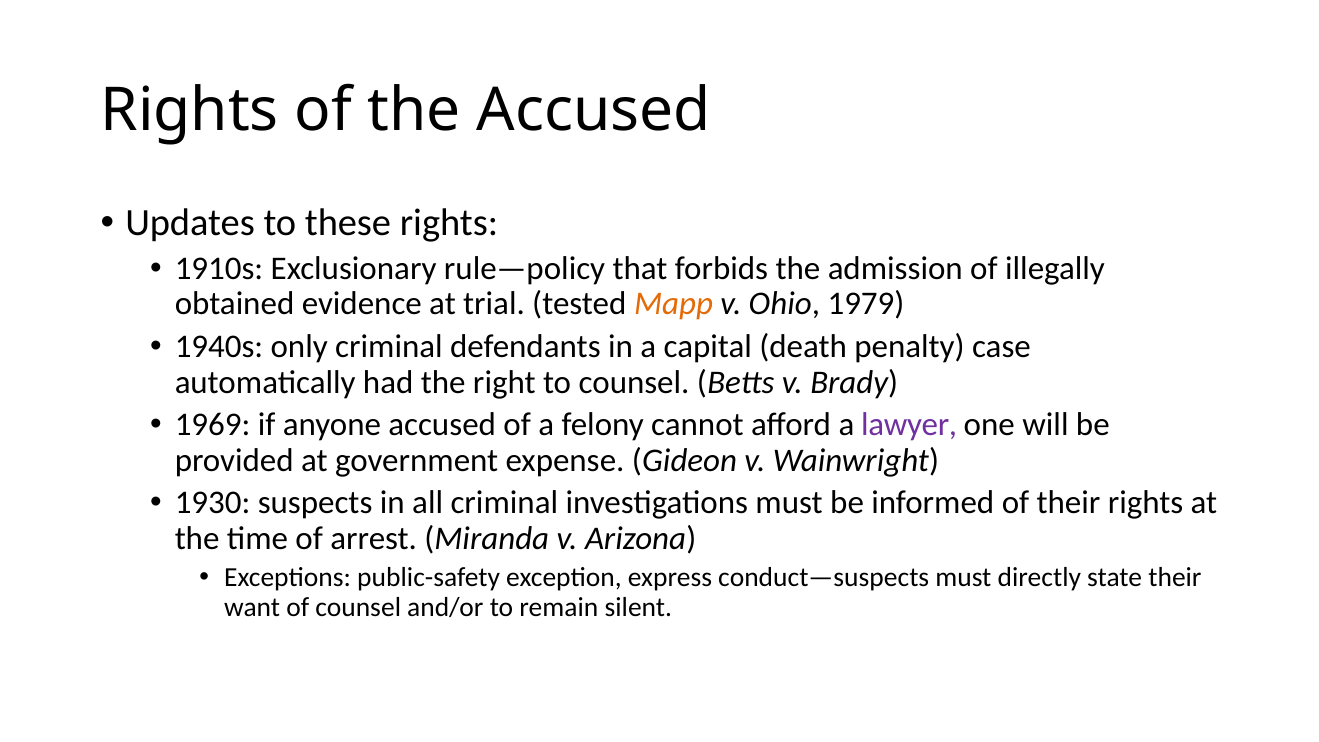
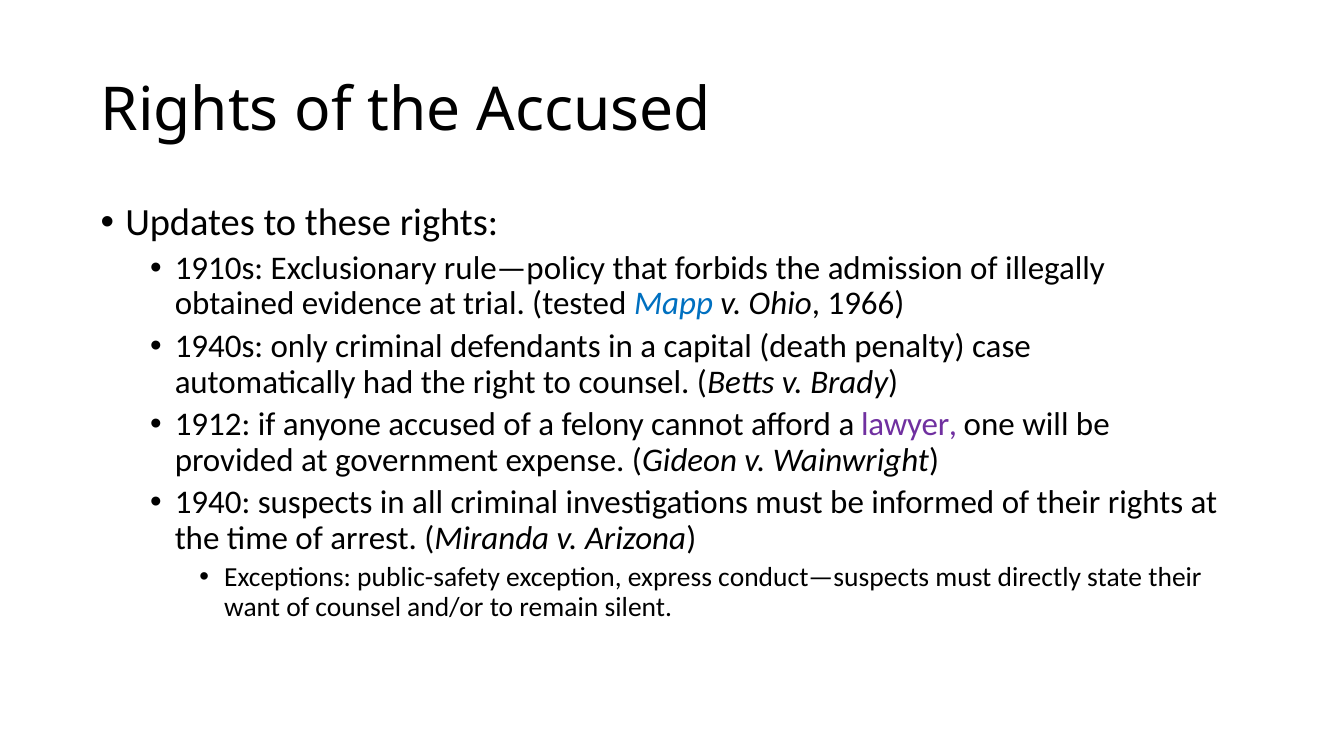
Mapp colour: orange -> blue
1979: 1979 -> 1966
1969: 1969 -> 1912
1930: 1930 -> 1940
